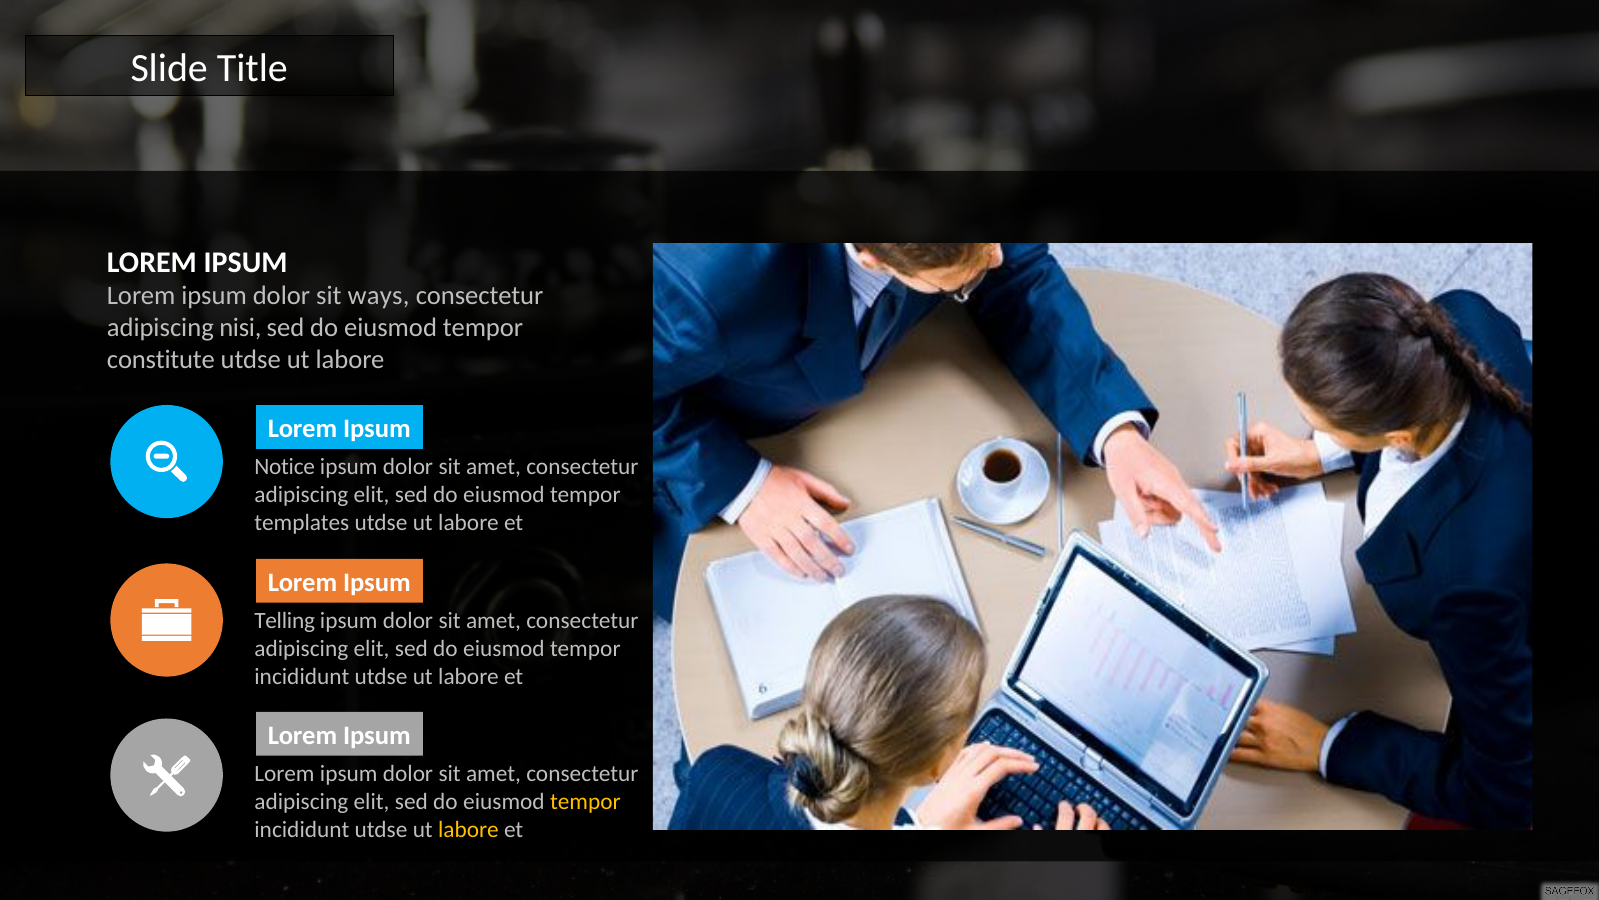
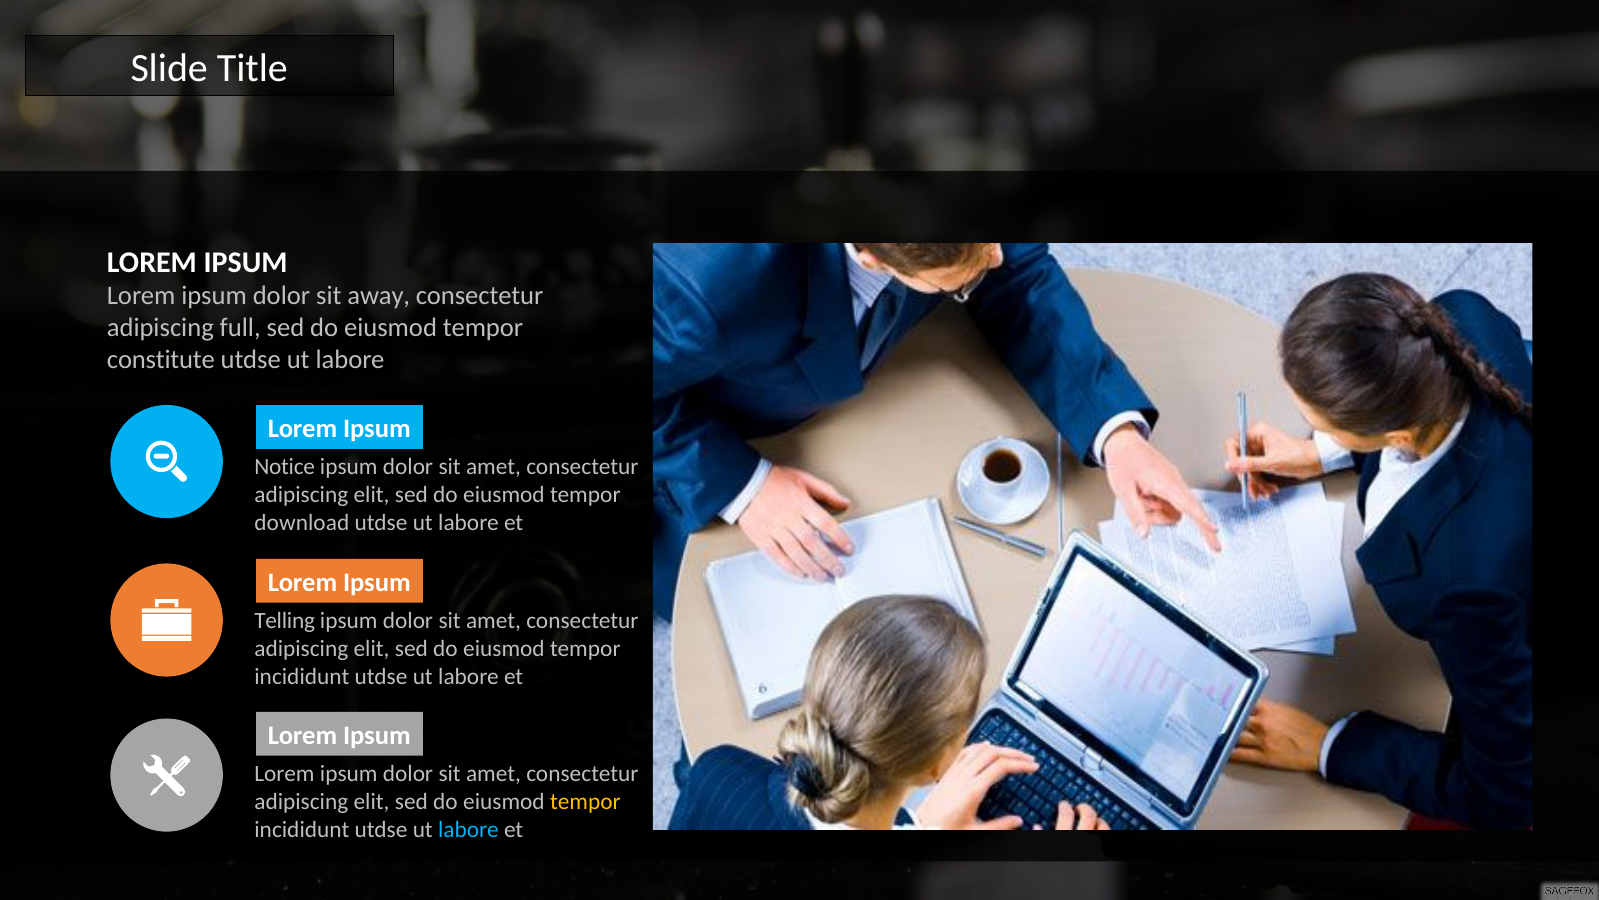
ways: ways -> away
nisi: nisi -> full
templates: templates -> download
labore at (468, 829) colour: yellow -> light blue
